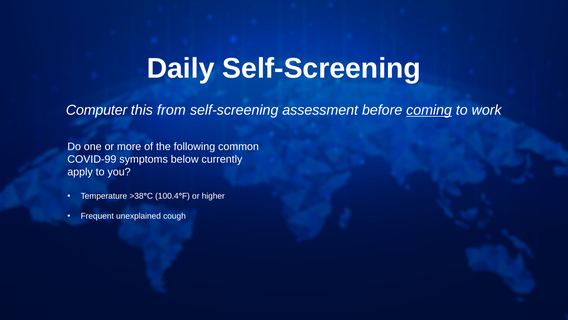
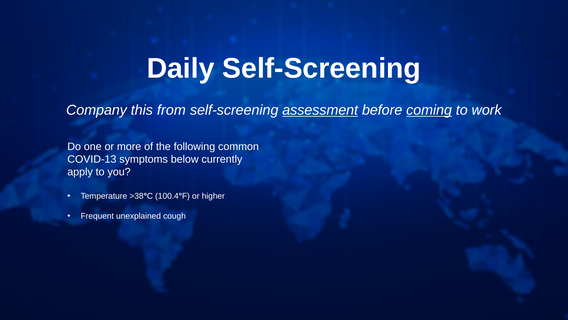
Computer: Computer -> Company
assessment underline: none -> present
COVID-99: COVID-99 -> COVID-13
